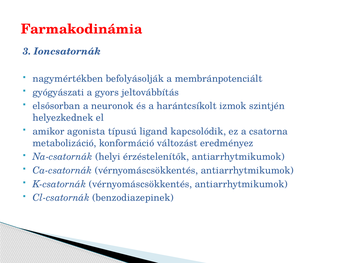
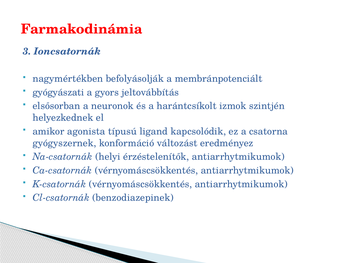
metabolizáció: metabolizáció -> gyógyszernek
